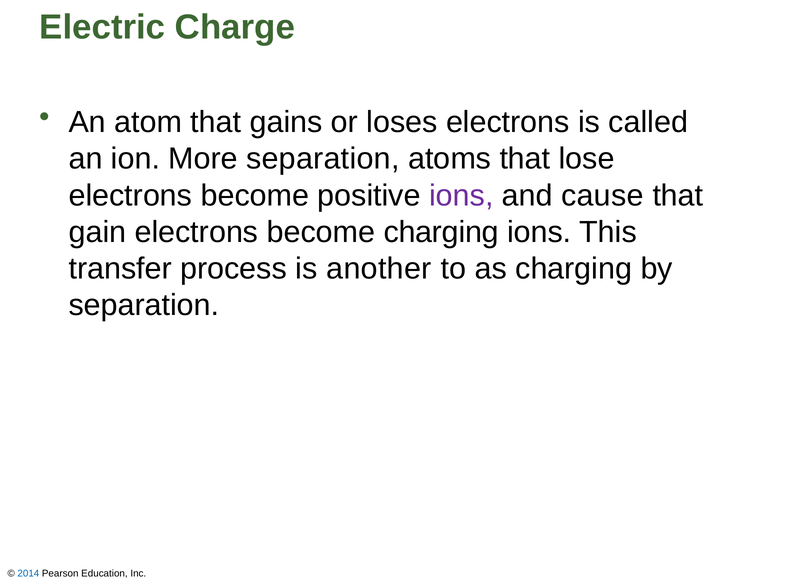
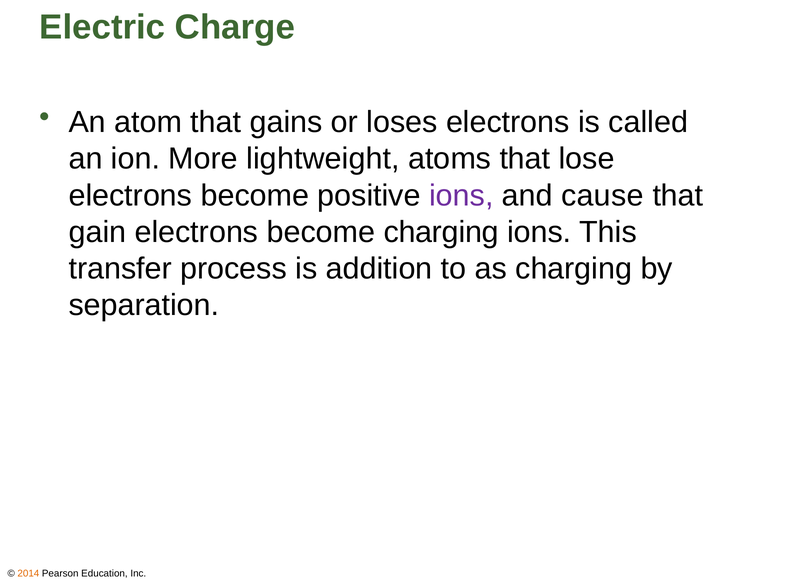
More separation: separation -> lightweight
another: another -> addition
2014 colour: blue -> orange
